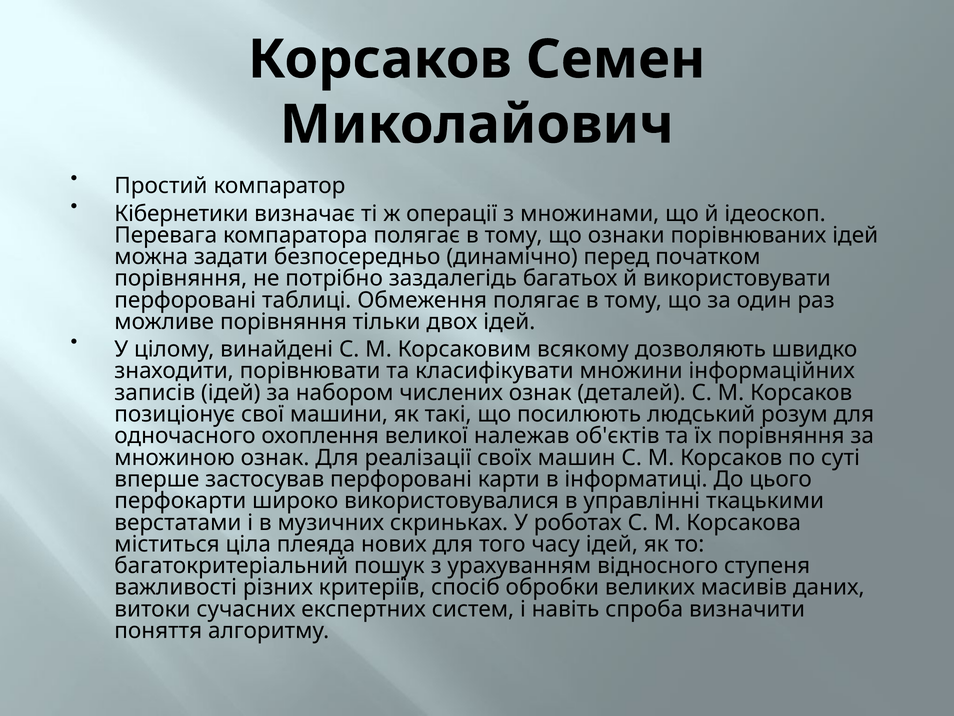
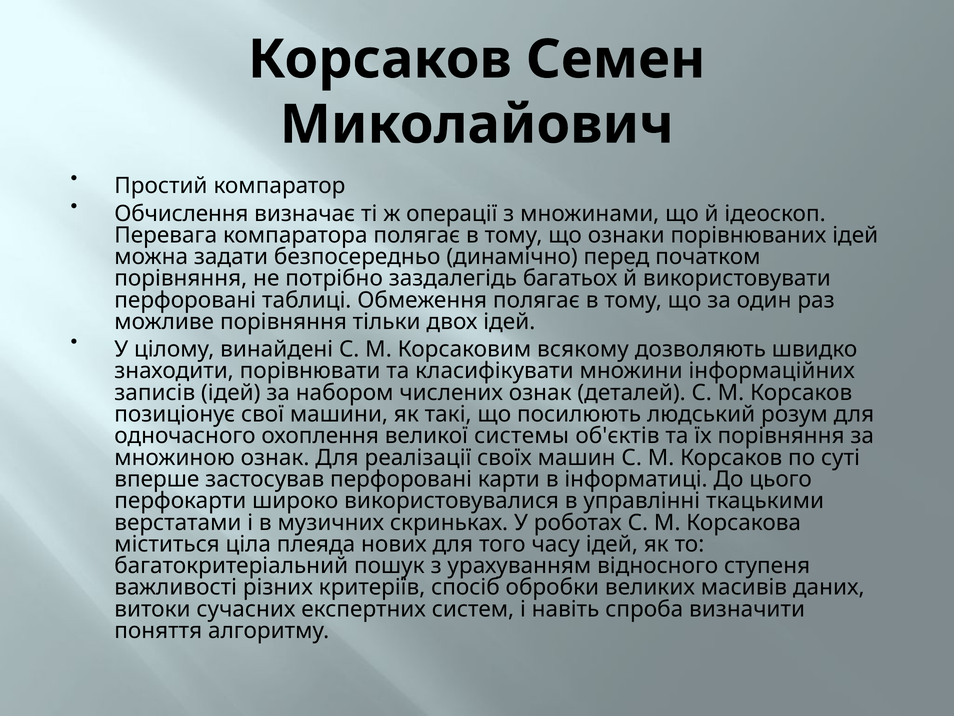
Кібернетики: Кібернетики -> Обчислення
належав: належав -> системы
